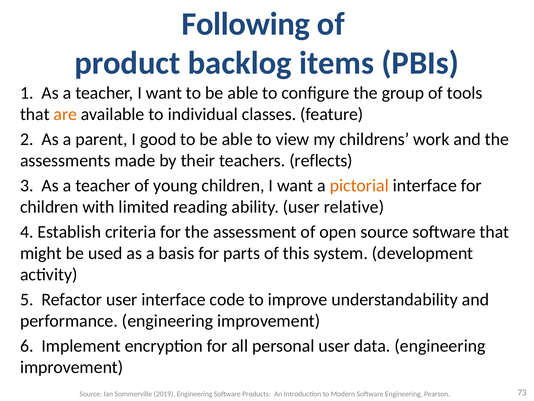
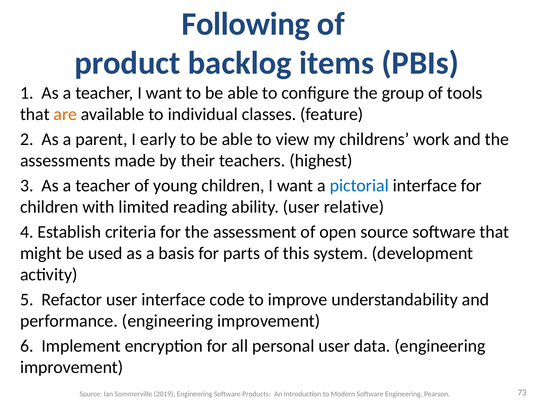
good: good -> early
reflects: reflects -> highest
pictorial colour: orange -> blue
